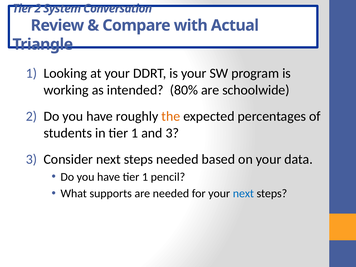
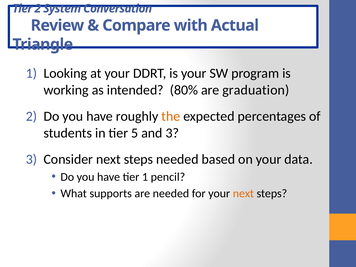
schoolwide: schoolwide -> graduation
in tier 1: 1 -> 5
next at (243, 194) colour: blue -> orange
